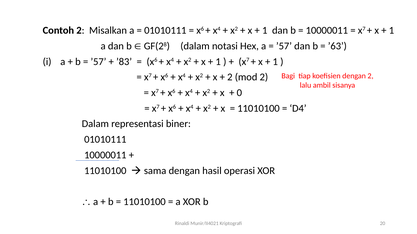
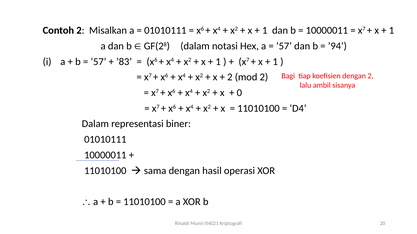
’63: ’63 -> ’94
